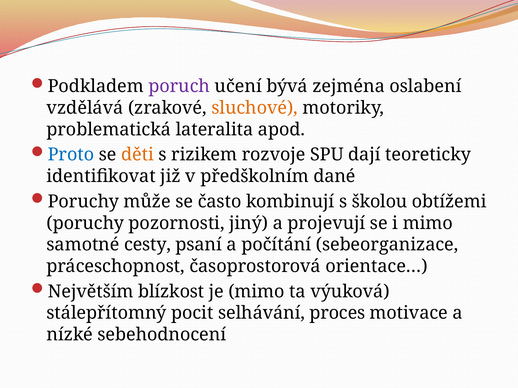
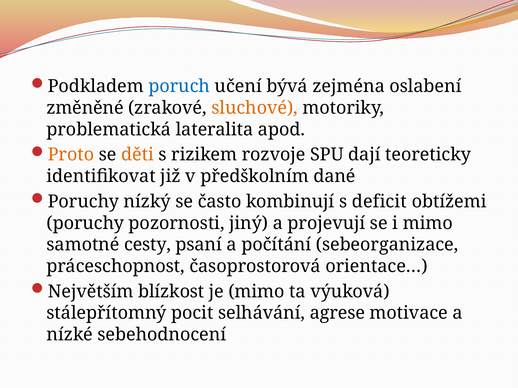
poruch colour: purple -> blue
vzdělává: vzdělává -> změněné
Proto colour: blue -> orange
může: může -> nízký
školou: školou -> deficit
proces: proces -> agrese
